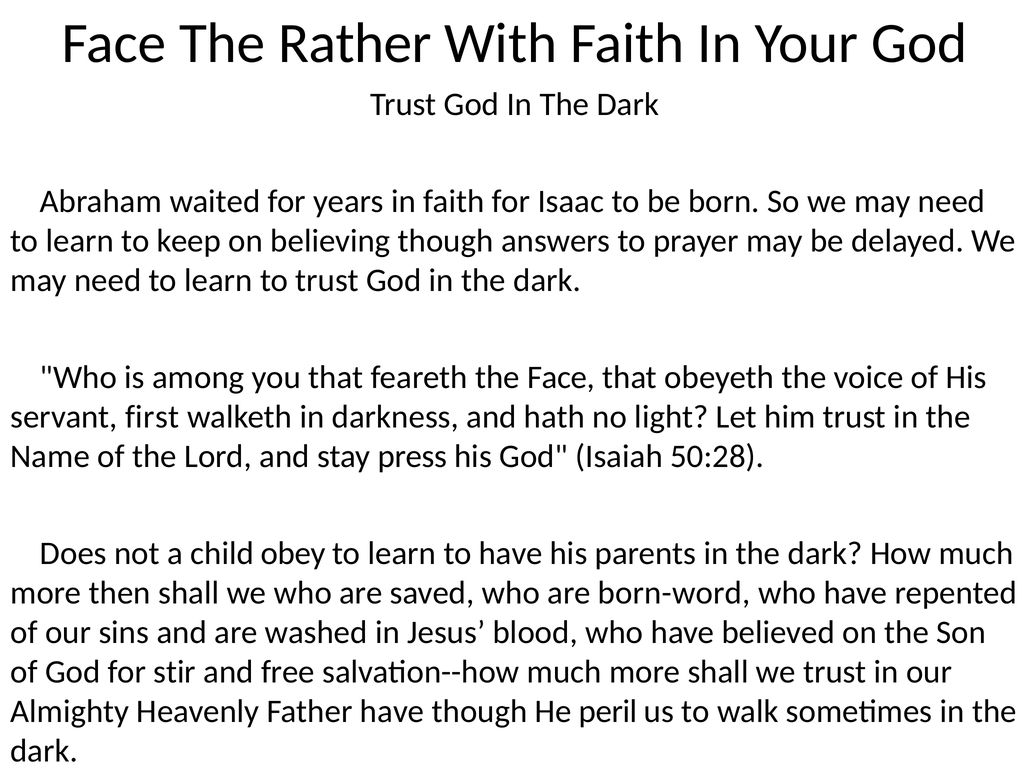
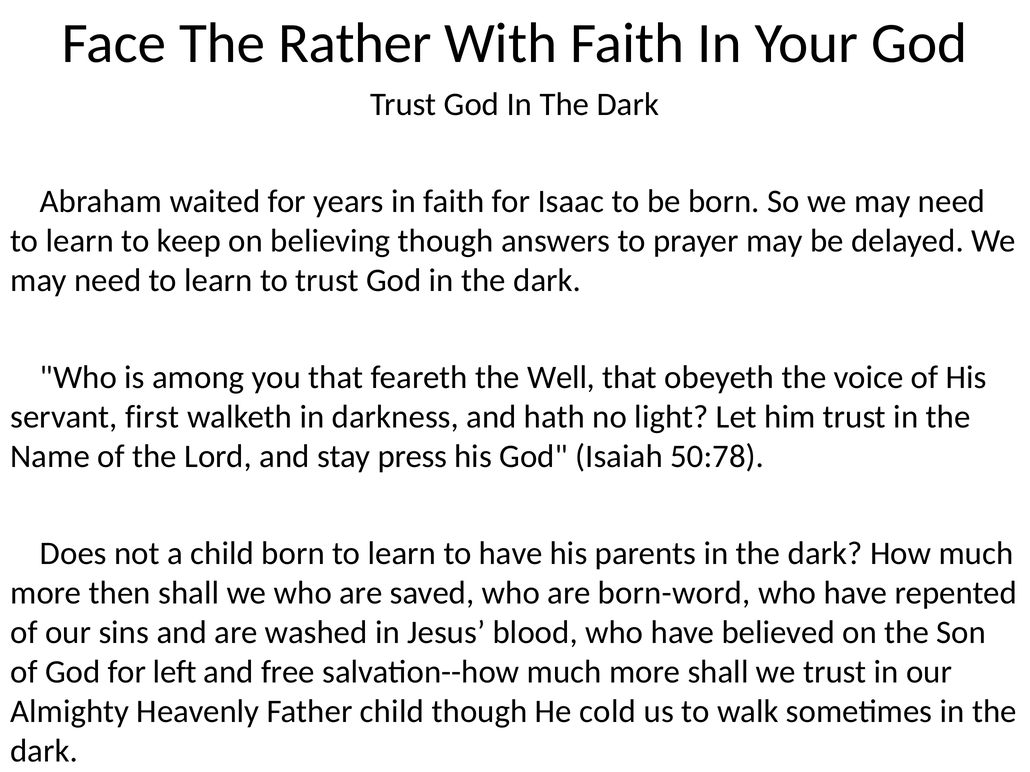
the Face: Face -> Well
50:28: 50:28 -> 50:78
child obey: obey -> born
stir: stir -> left
Father have: have -> child
peril: peril -> cold
